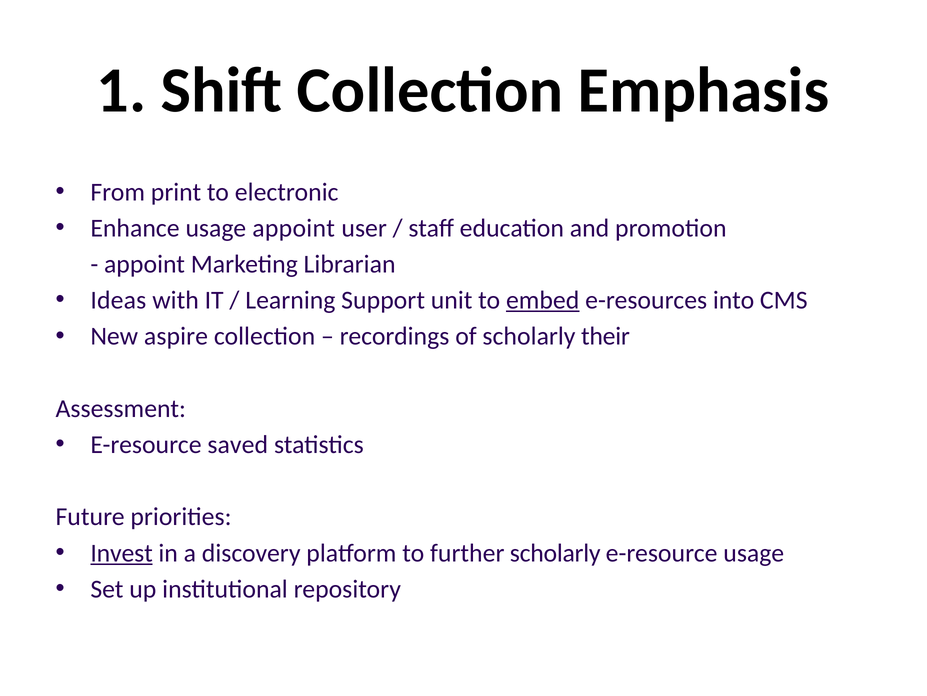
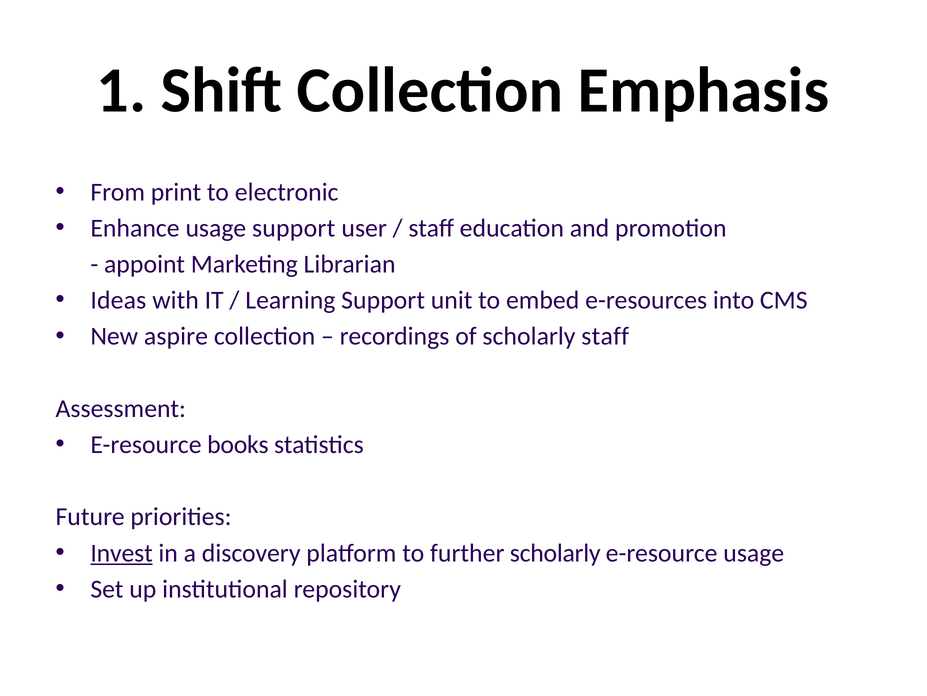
usage appoint: appoint -> support
embed underline: present -> none
scholarly their: their -> staff
saved: saved -> books
